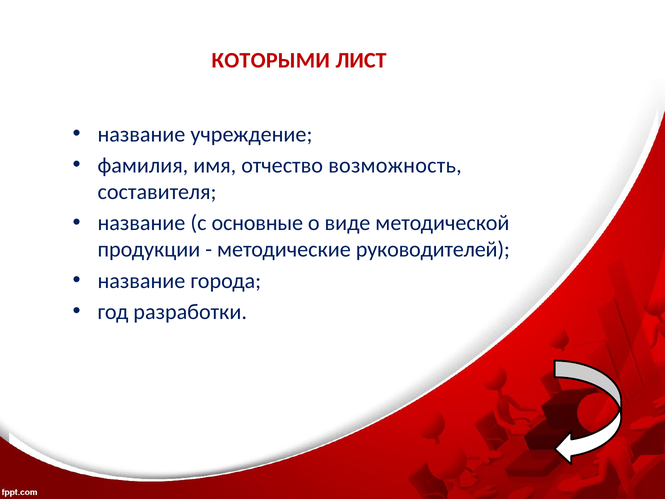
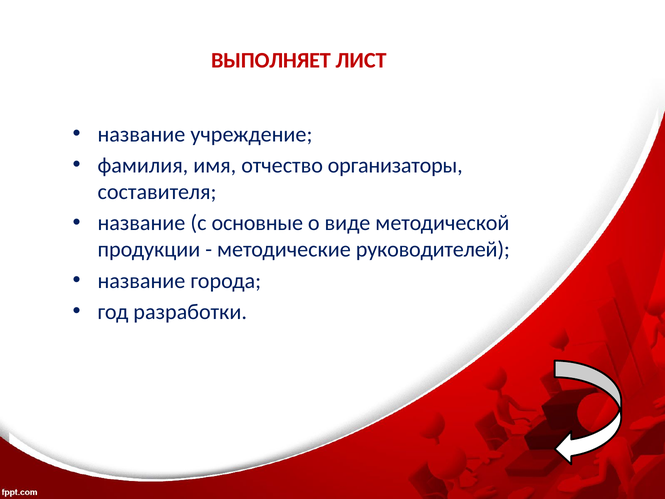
КОТОРЫМИ: КОТОРЫМИ -> ВЫПОЛНЯЕТ
возможность: возможность -> организаторы
